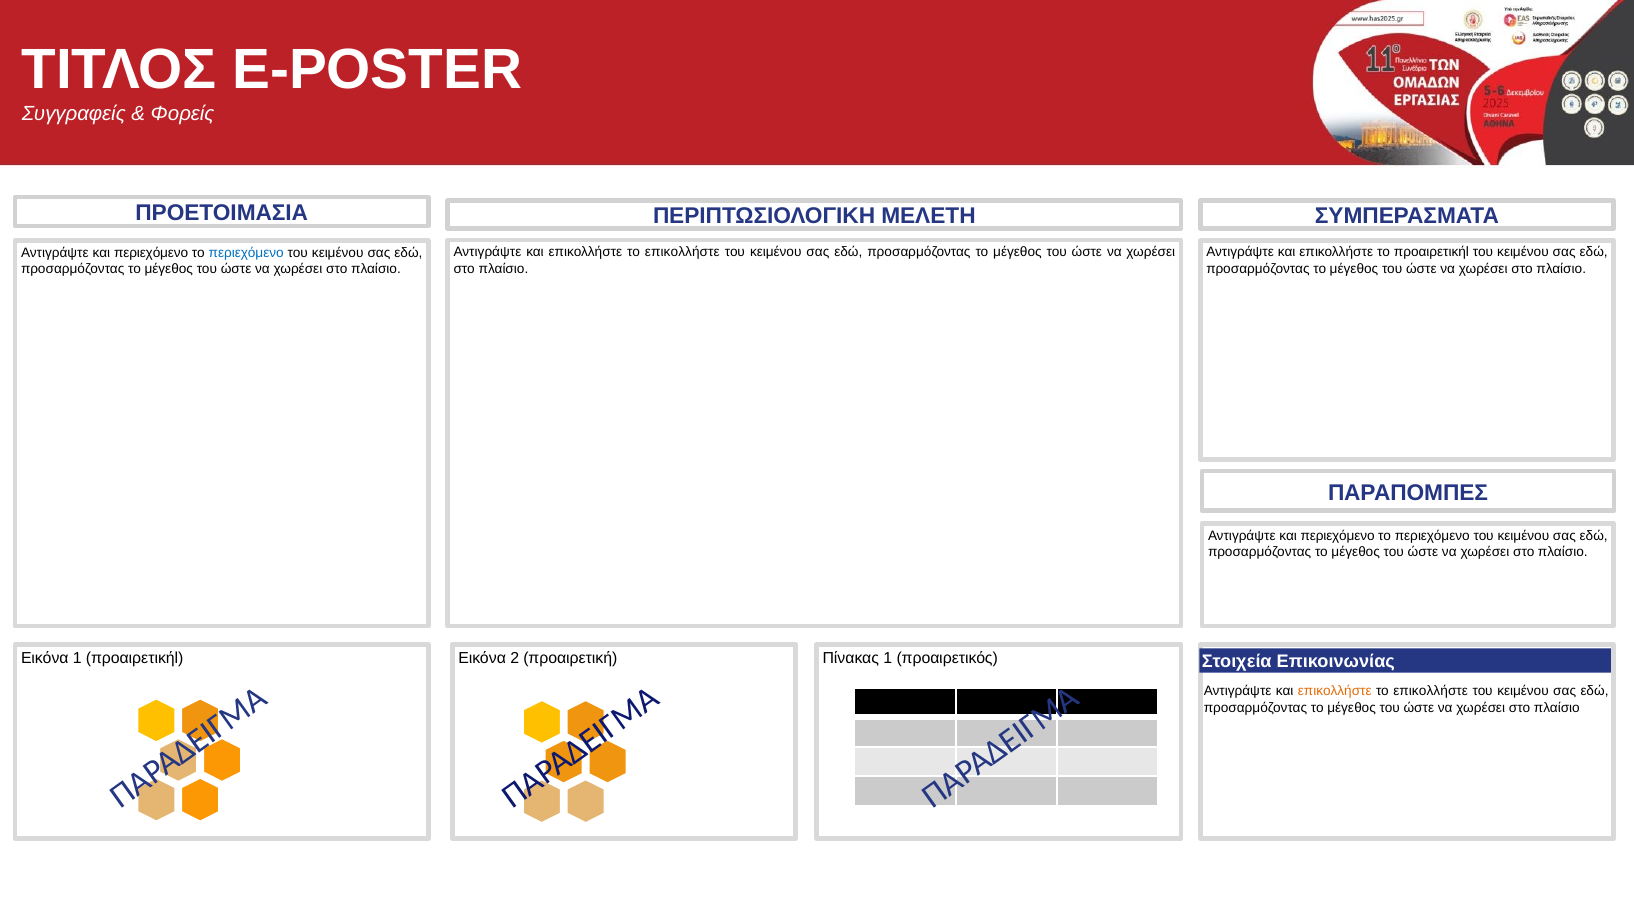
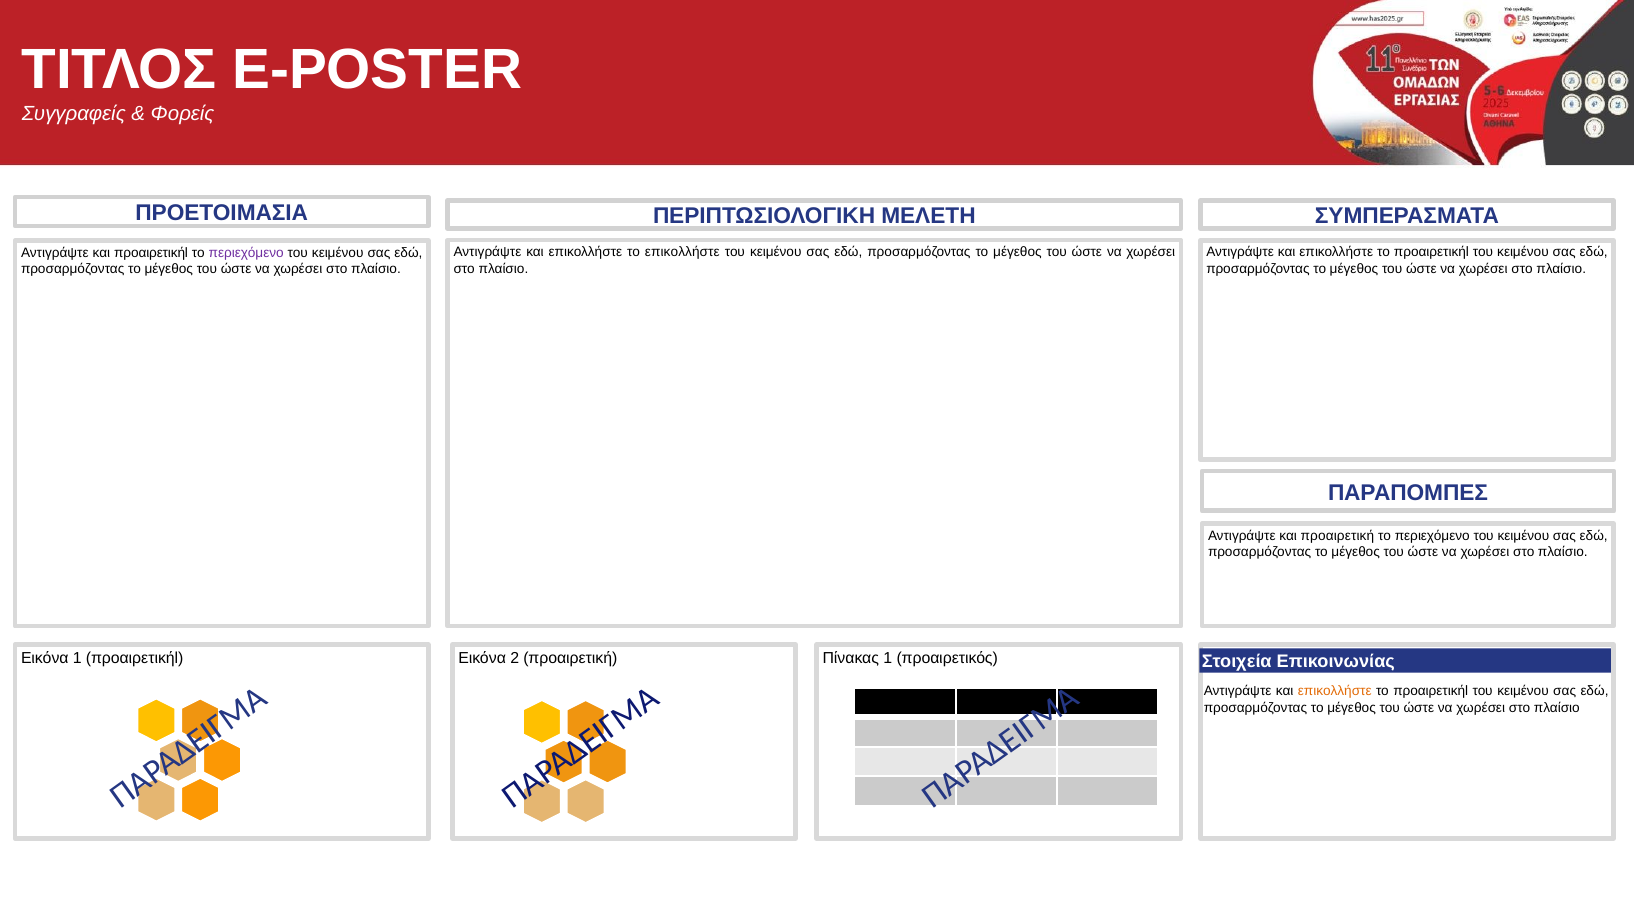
περιεχόμενο at (151, 253): περιεχόμενο -> προαιρετικήl
περιεχόμενο at (246, 253) colour: blue -> purple
περιεχόμενο at (1338, 536): περιεχόμενο -> προαιρετική
επικολλήστε at (1431, 692): επικολλήστε -> προαιρετικήl
